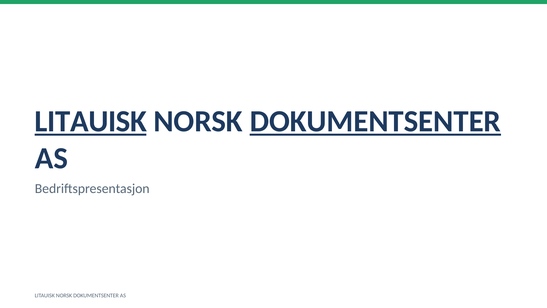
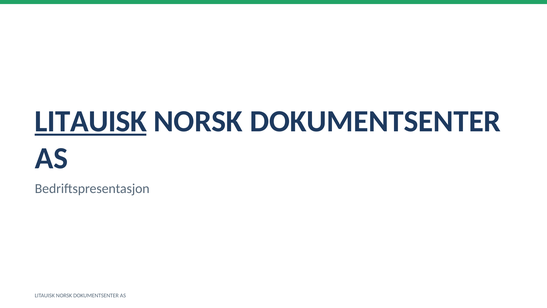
DOKUMENTSENTER at (375, 121) underline: present -> none
